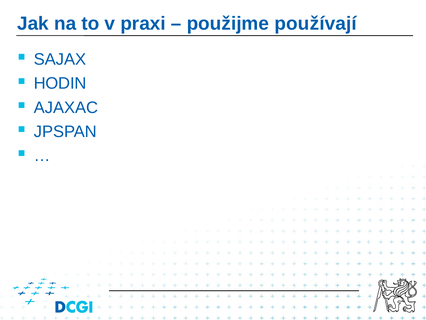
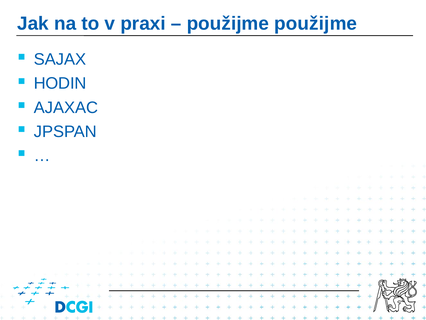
použijme používají: používají -> použijme
